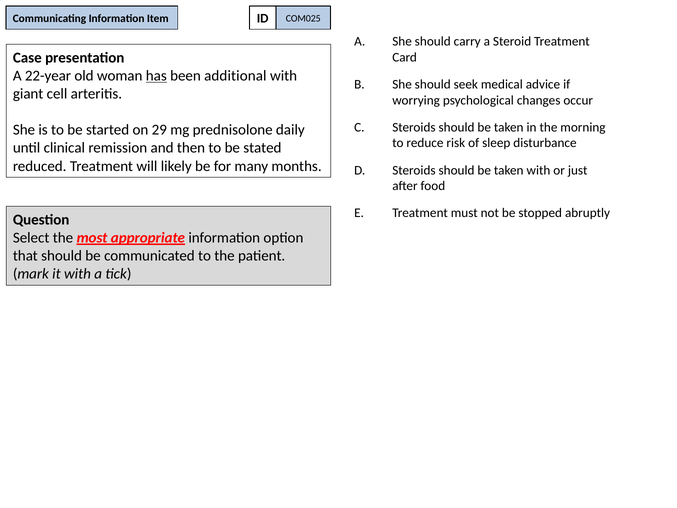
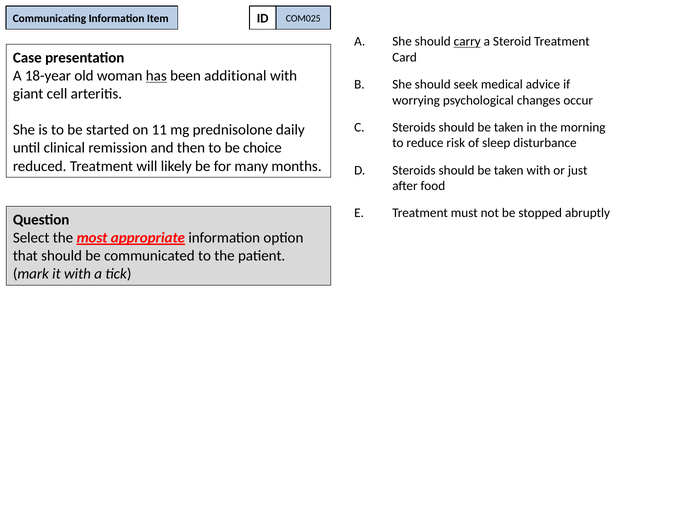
carry underline: none -> present
22-year: 22-year -> 18-year
29: 29 -> 11
stated: stated -> choice
